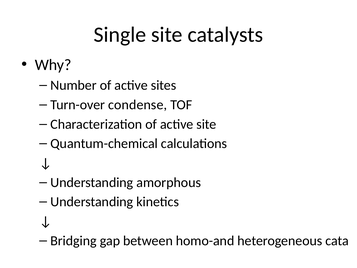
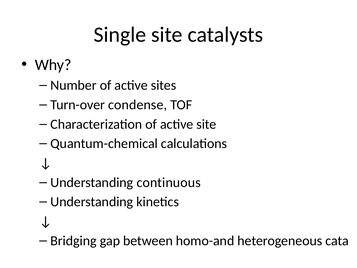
amorphous: amorphous -> continuous
